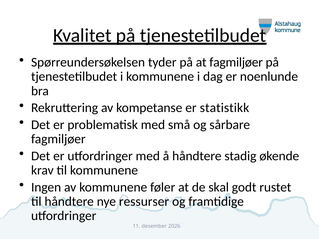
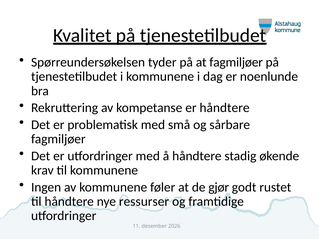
er statistikk: statistikk -> håndtere
skal: skal -> gjør
